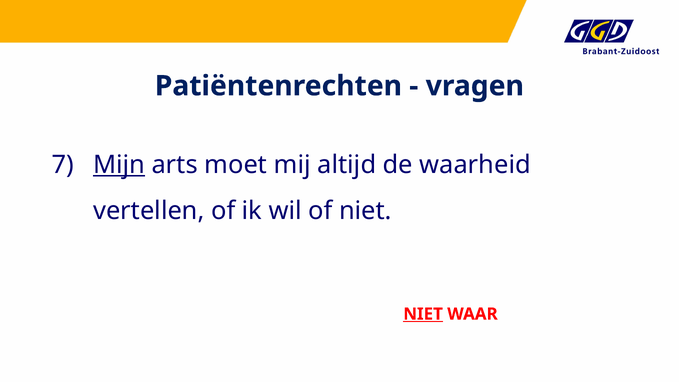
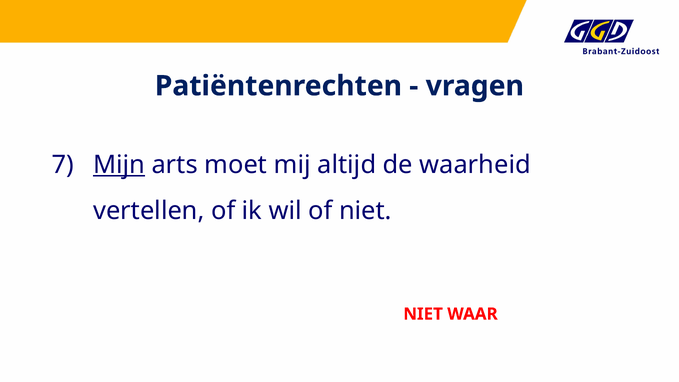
NIET at (423, 314) underline: present -> none
